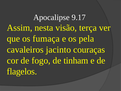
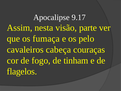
terça: terça -> parte
pela: pela -> pelo
jacinto: jacinto -> cabeça
